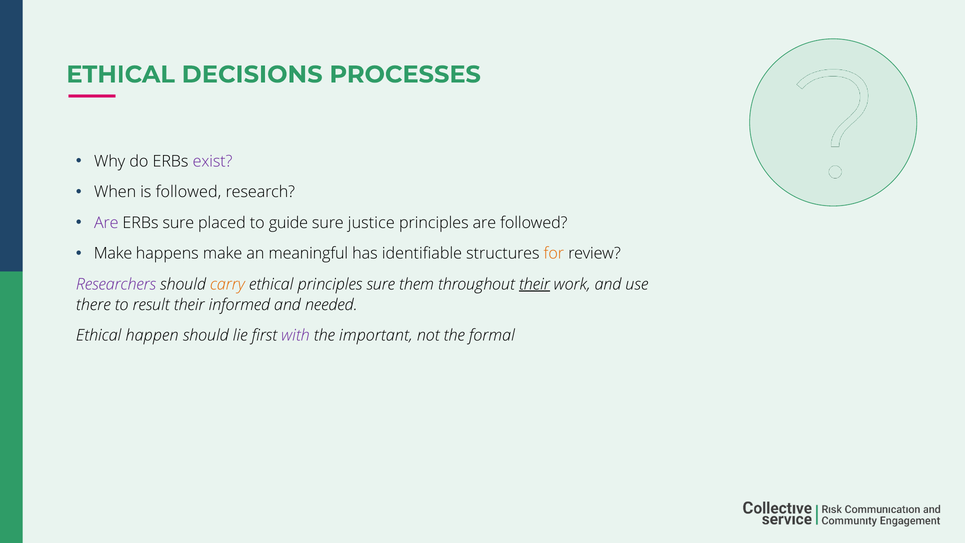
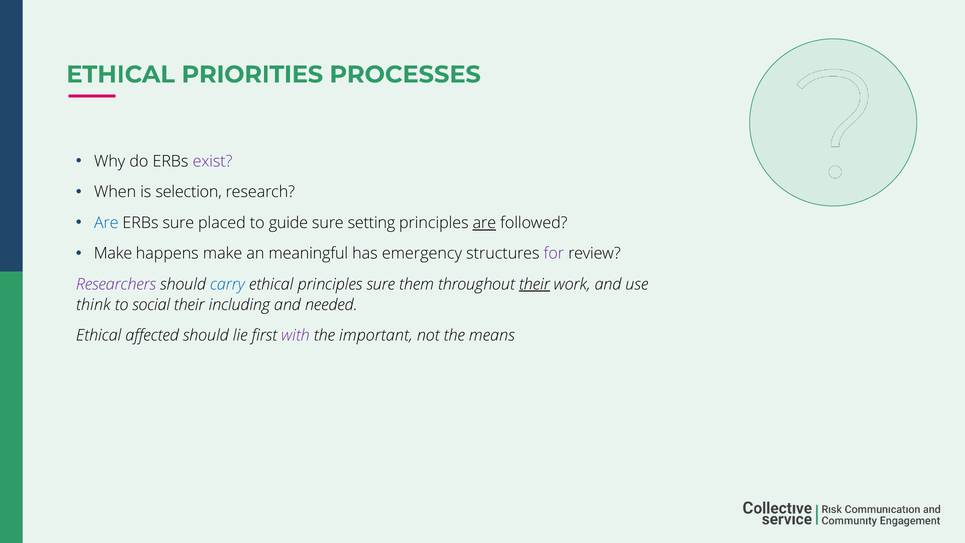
DECISIONS: DECISIONS -> PRIORITIES
is followed: followed -> selection
Are at (106, 223) colour: purple -> blue
justice: justice -> setting
are at (484, 223) underline: none -> present
identifiable: identifiable -> emergency
for colour: orange -> purple
carry colour: orange -> blue
there: there -> think
result: result -> social
informed: informed -> including
happen: happen -> affected
formal: formal -> means
